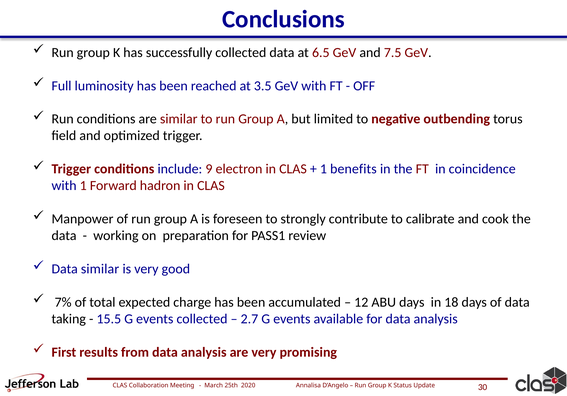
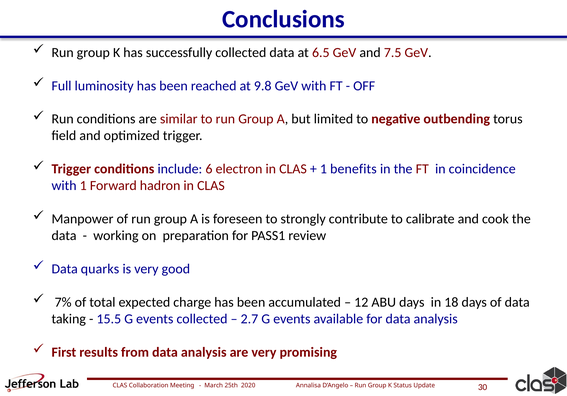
3.5: 3.5 -> 9.8
9: 9 -> 6
Data similar: similar -> quarks
